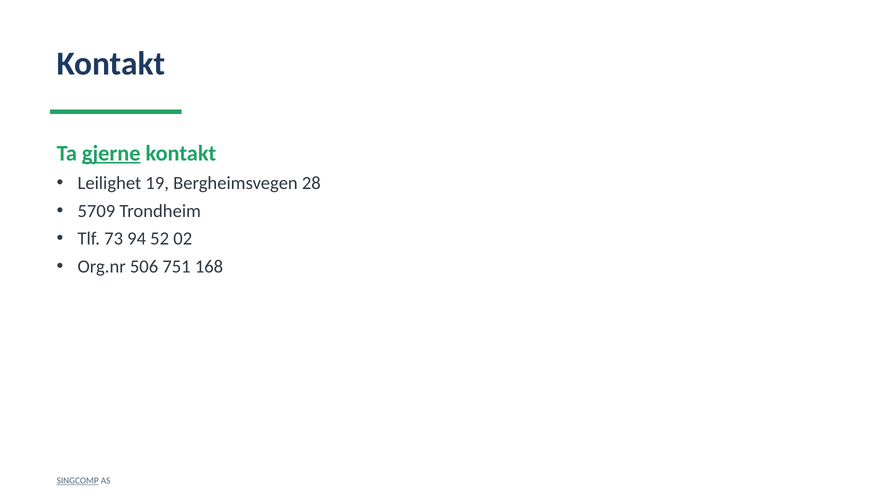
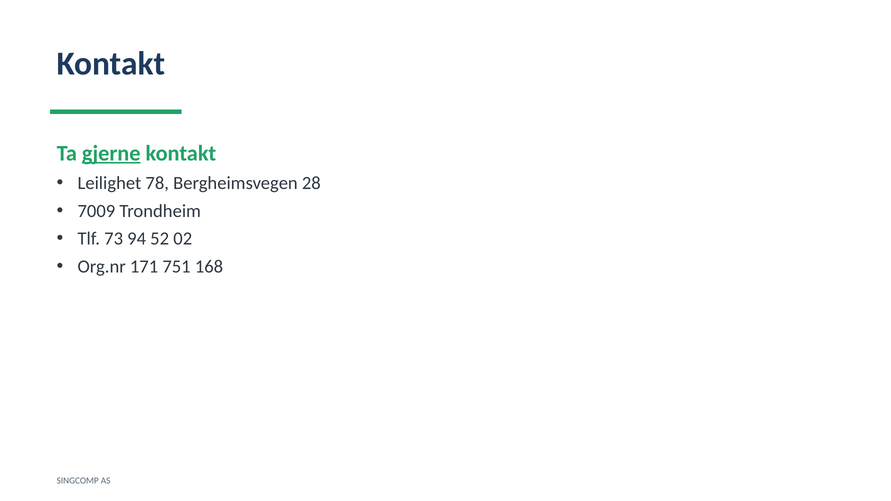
19: 19 -> 78
5709: 5709 -> 7009
506: 506 -> 171
SINGCOMP underline: present -> none
